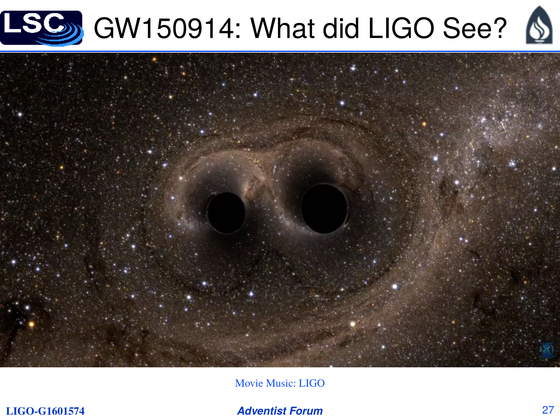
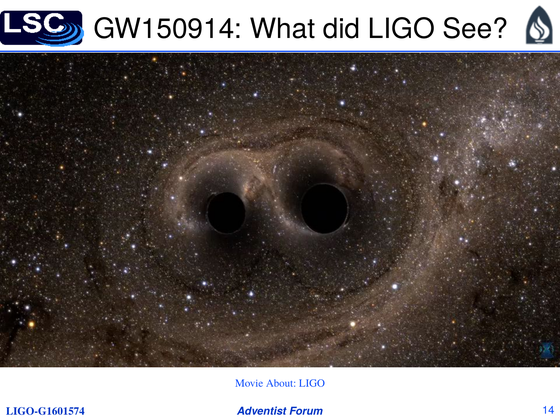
Music: Music -> About
27: 27 -> 14
